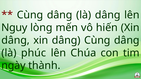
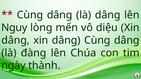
hiến: hiến -> diệu
phúc: phúc -> đàng
